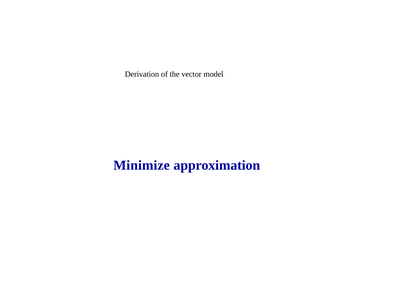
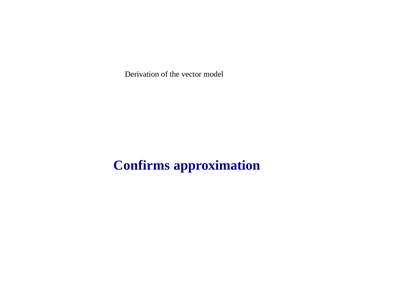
Minimize: Minimize -> Confirms
